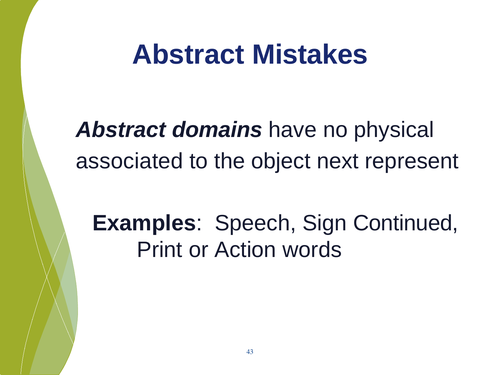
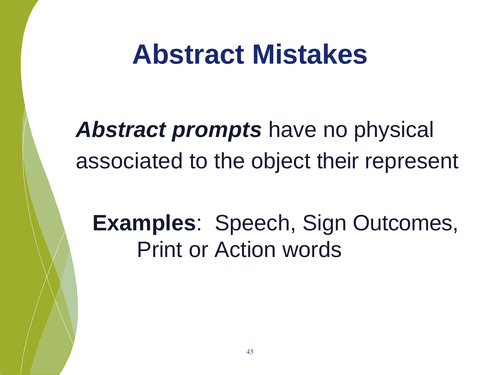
domains: domains -> prompts
next: next -> their
Continued: Continued -> Outcomes
